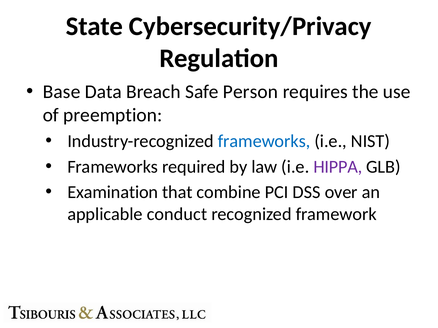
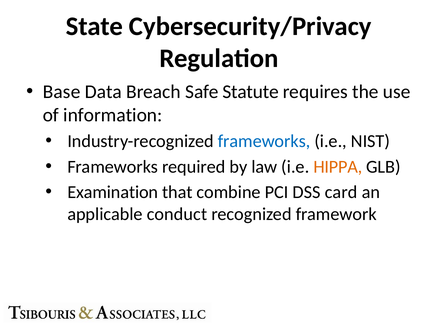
Person: Person -> Statute
preemption: preemption -> information
HIPPA colour: purple -> orange
over: over -> card
